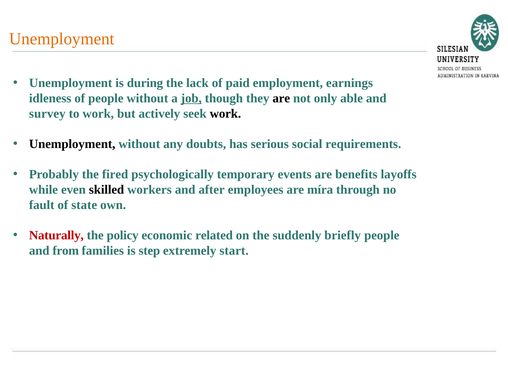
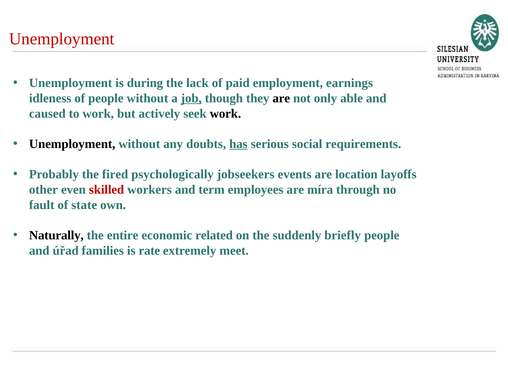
Unemployment at (62, 39) colour: orange -> red
survey: survey -> caused
has underline: none -> present
temporary: temporary -> jobseekers
benefits: benefits -> location
while: while -> other
skilled colour: black -> red
after: after -> term
Naturally colour: red -> black
policy: policy -> entire
from: from -> úřad
step: step -> rate
start: start -> meet
